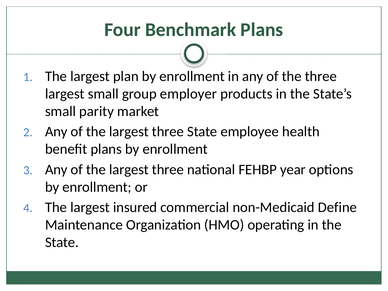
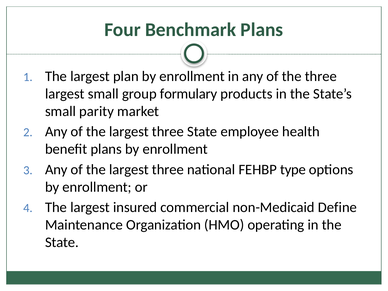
employer: employer -> formulary
year: year -> type
